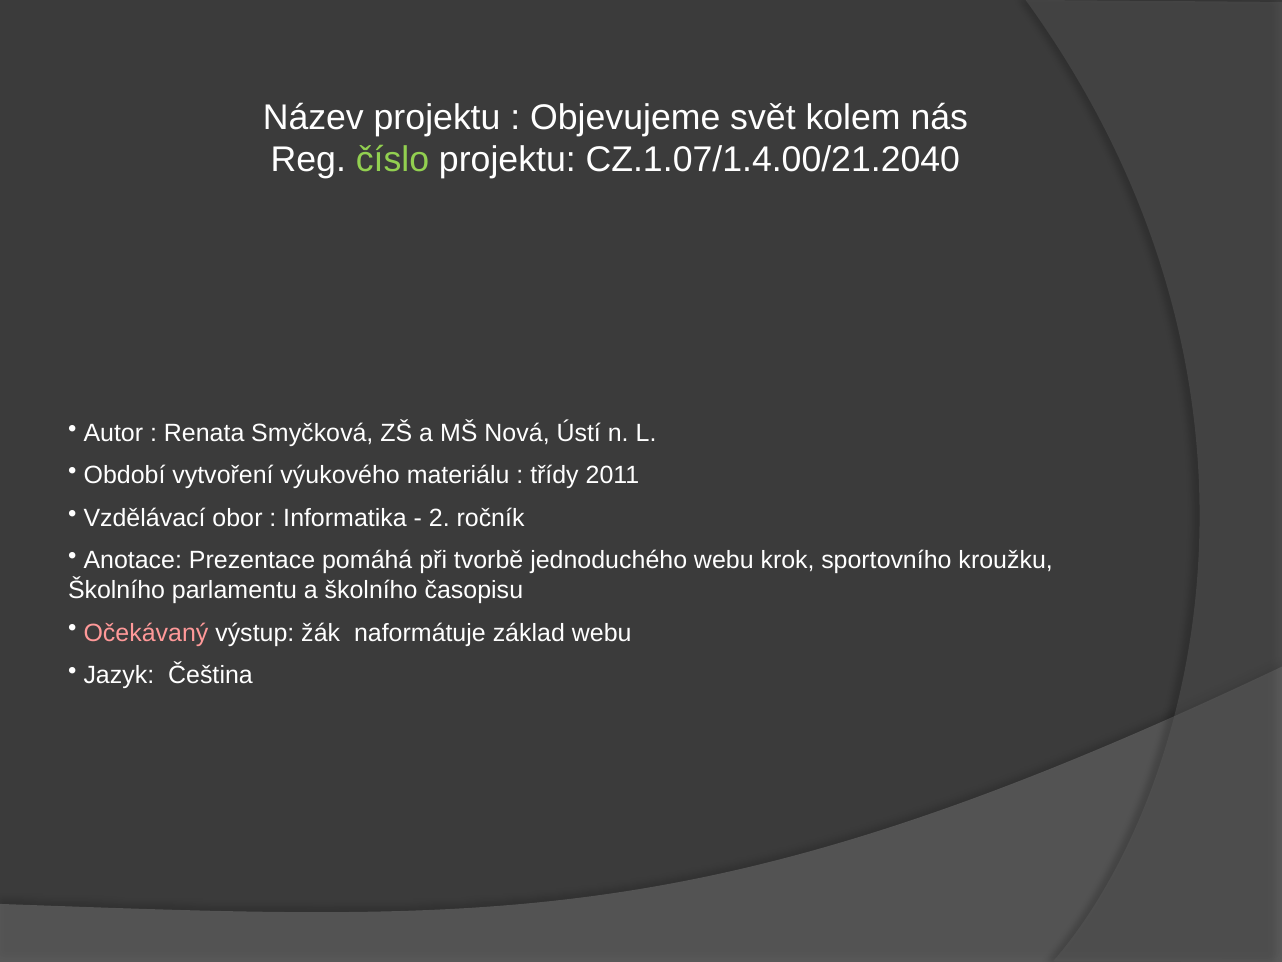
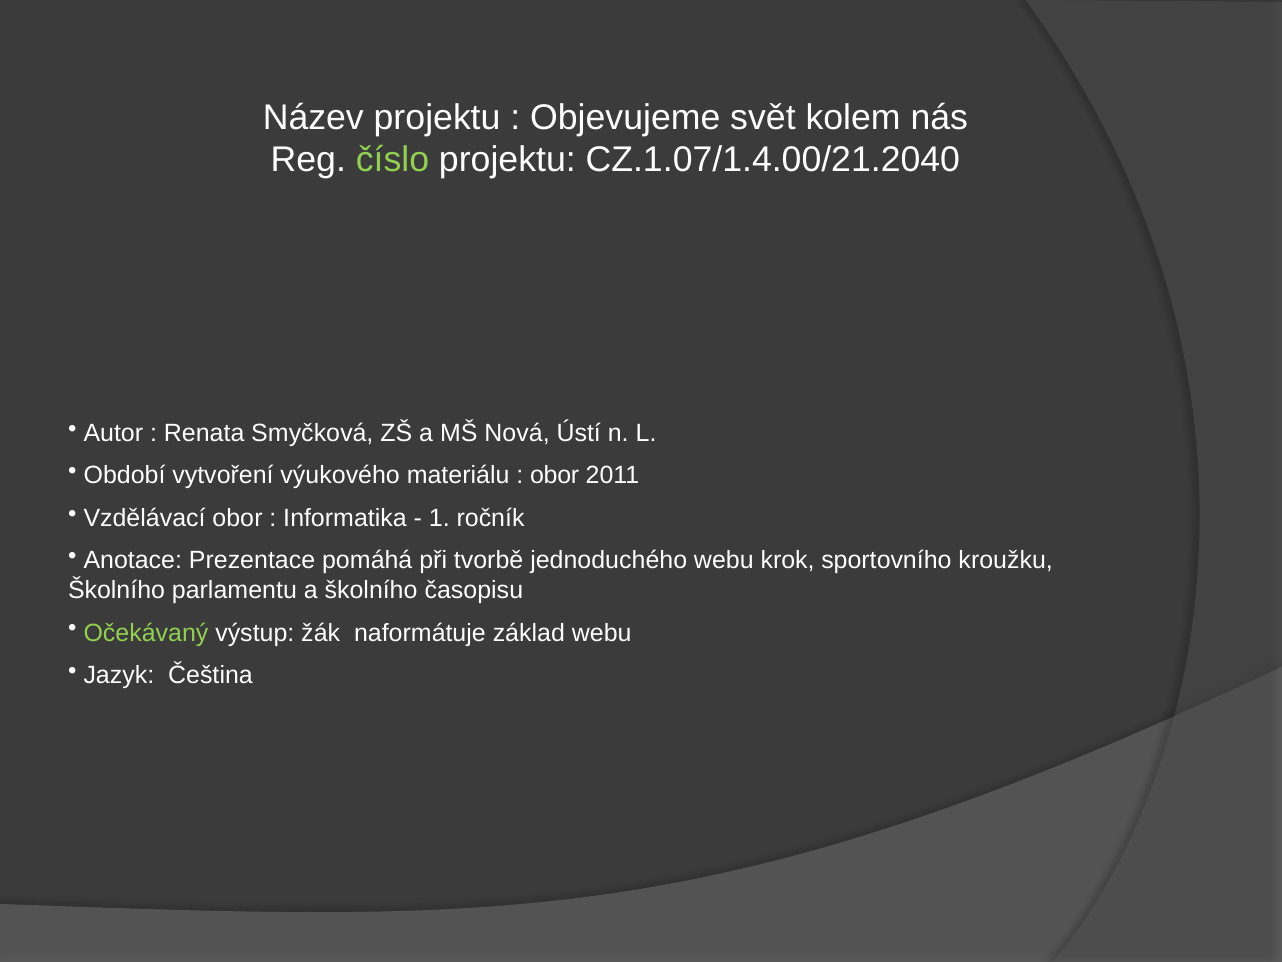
třídy at (555, 475): třídy -> obor
2: 2 -> 1
Očekávaný colour: pink -> light green
